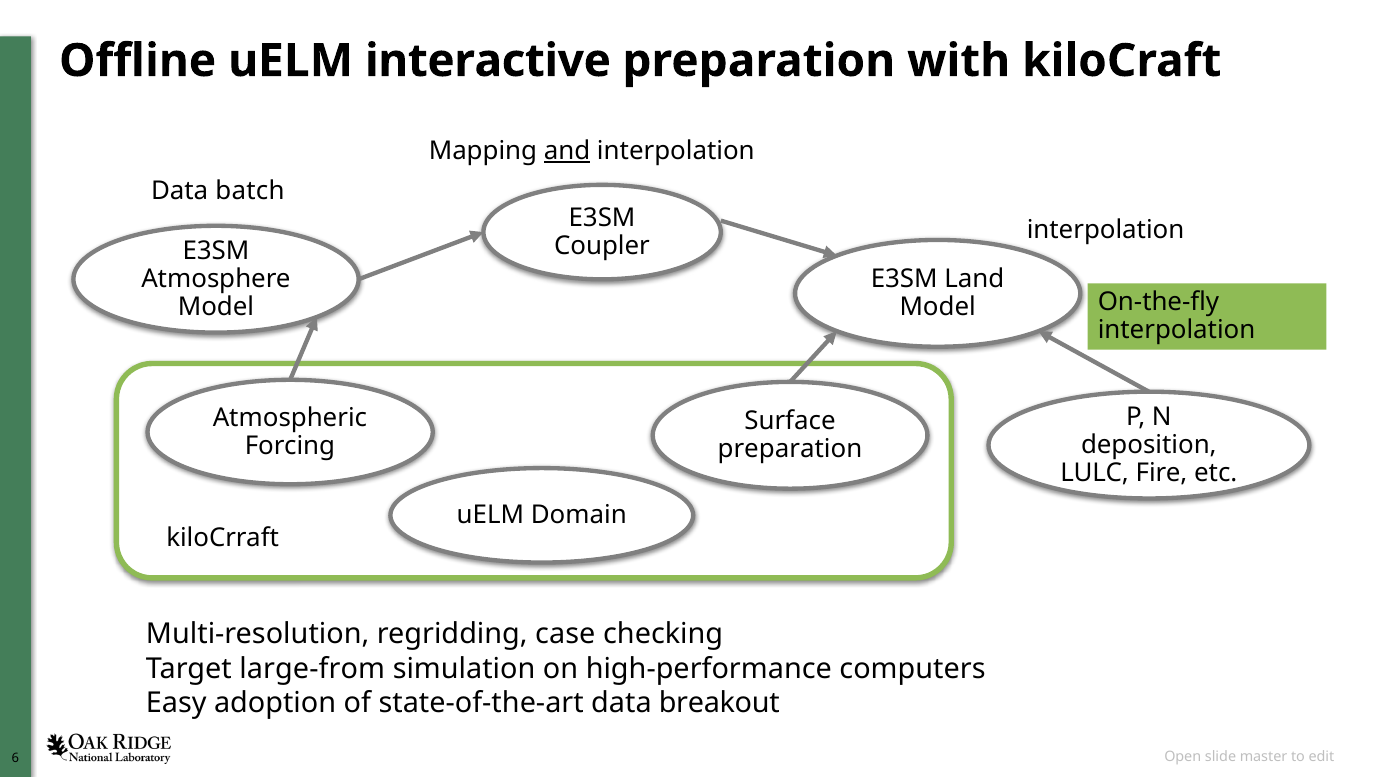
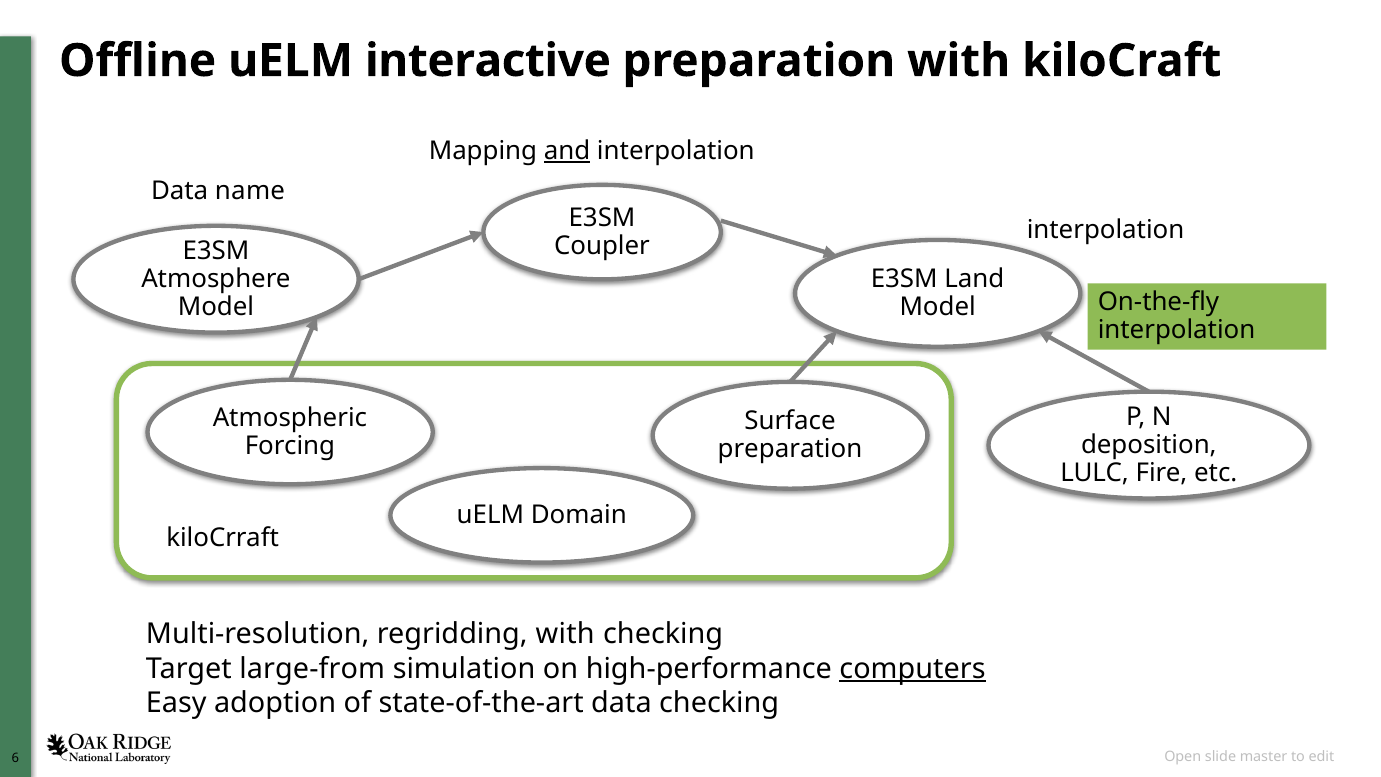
batch: batch -> name
regridding case: case -> with
computers underline: none -> present
data breakout: breakout -> checking
